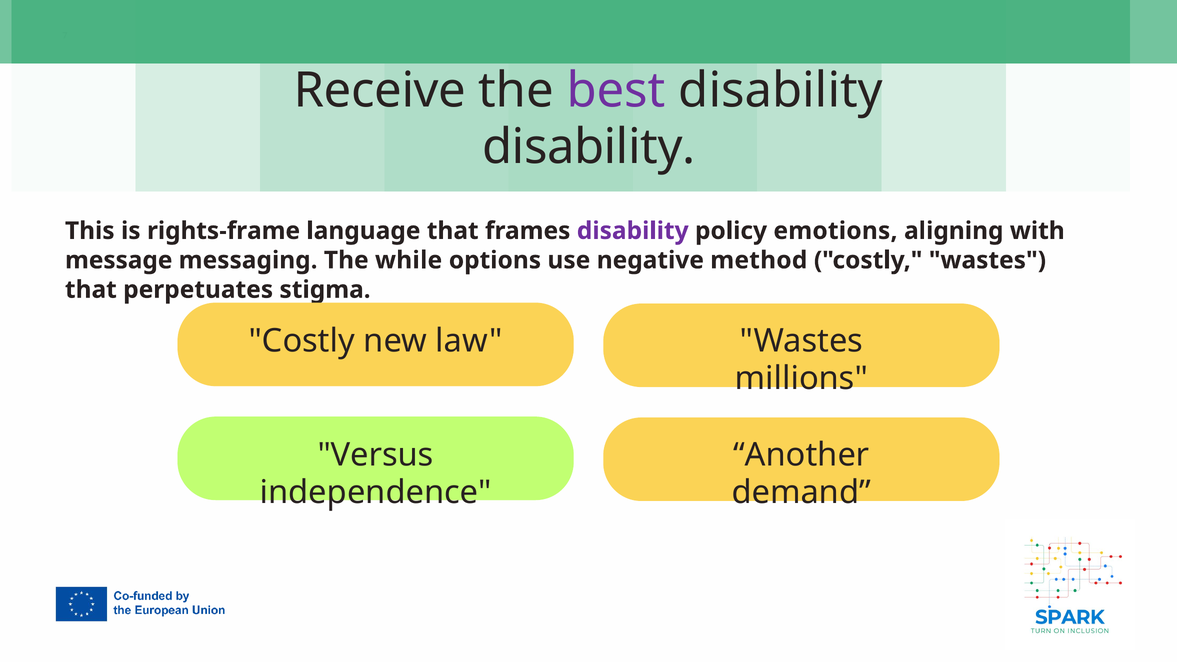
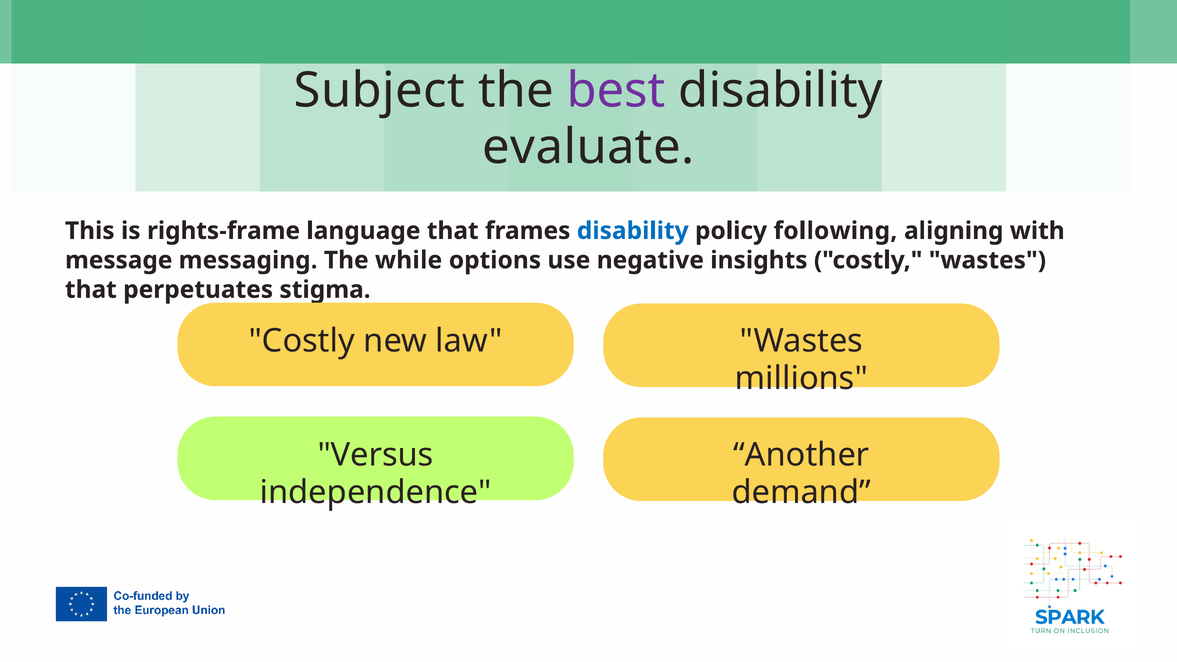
Receive: Receive -> Subject
disability at (589, 147): disability -> evaluate
disability at (633, 231) colour: purple -> blue
emotions: emotions -> following
method: method -> insights
